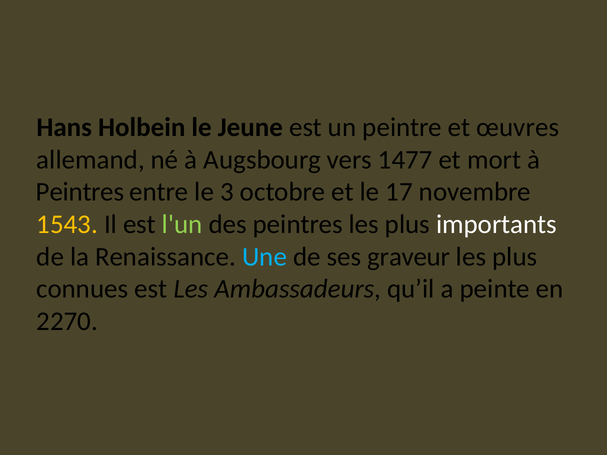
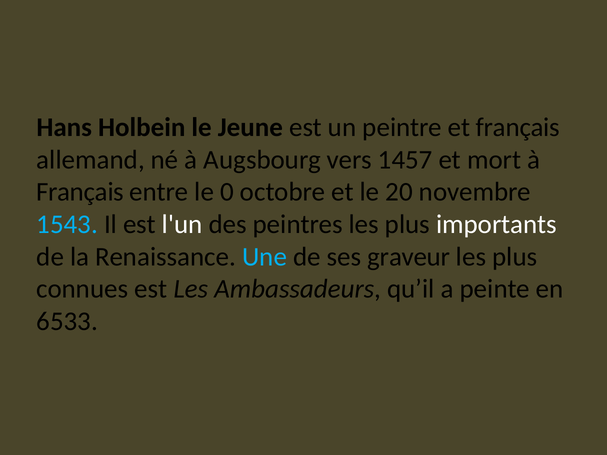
et œuvres: œuvres -> français
1477: 1477 -> 1457
Peintres at (80, 192): Peintres -> Français
3: 3 -> 0
17: 17 -> 20
1543 colour: yellow -> light blue
l'un colour: light green -> white
2270: 2270 -> 6533
